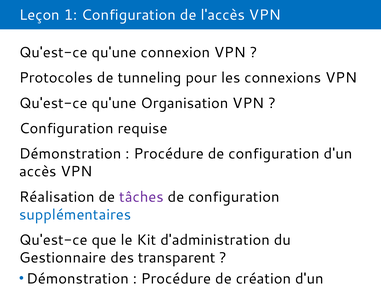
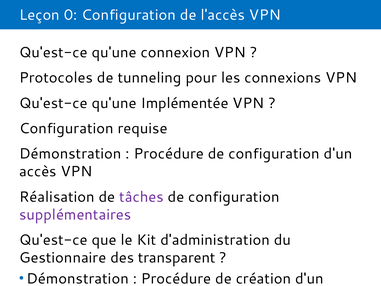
1: 1 -> 0
Organisation: Organisation -> Implémentée
supplémentaires colour: blue -> purple
